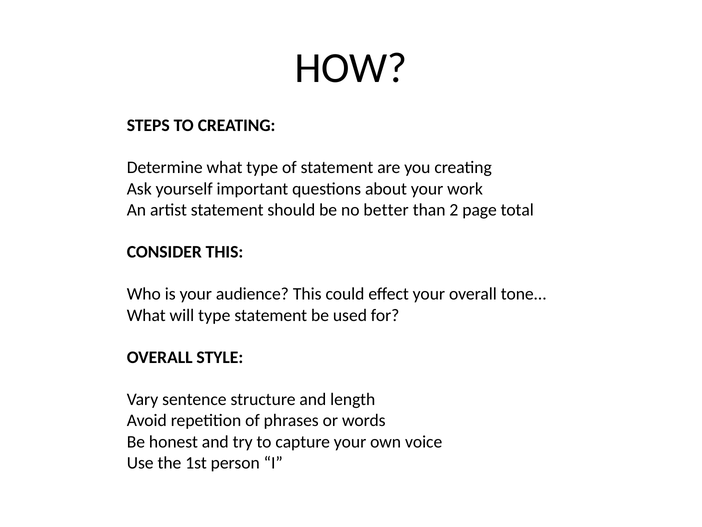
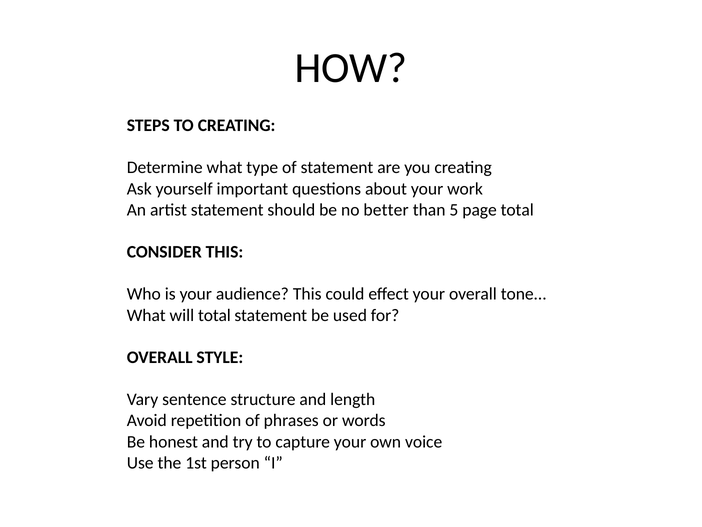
2: 2 -> 5
will type: type -> total
